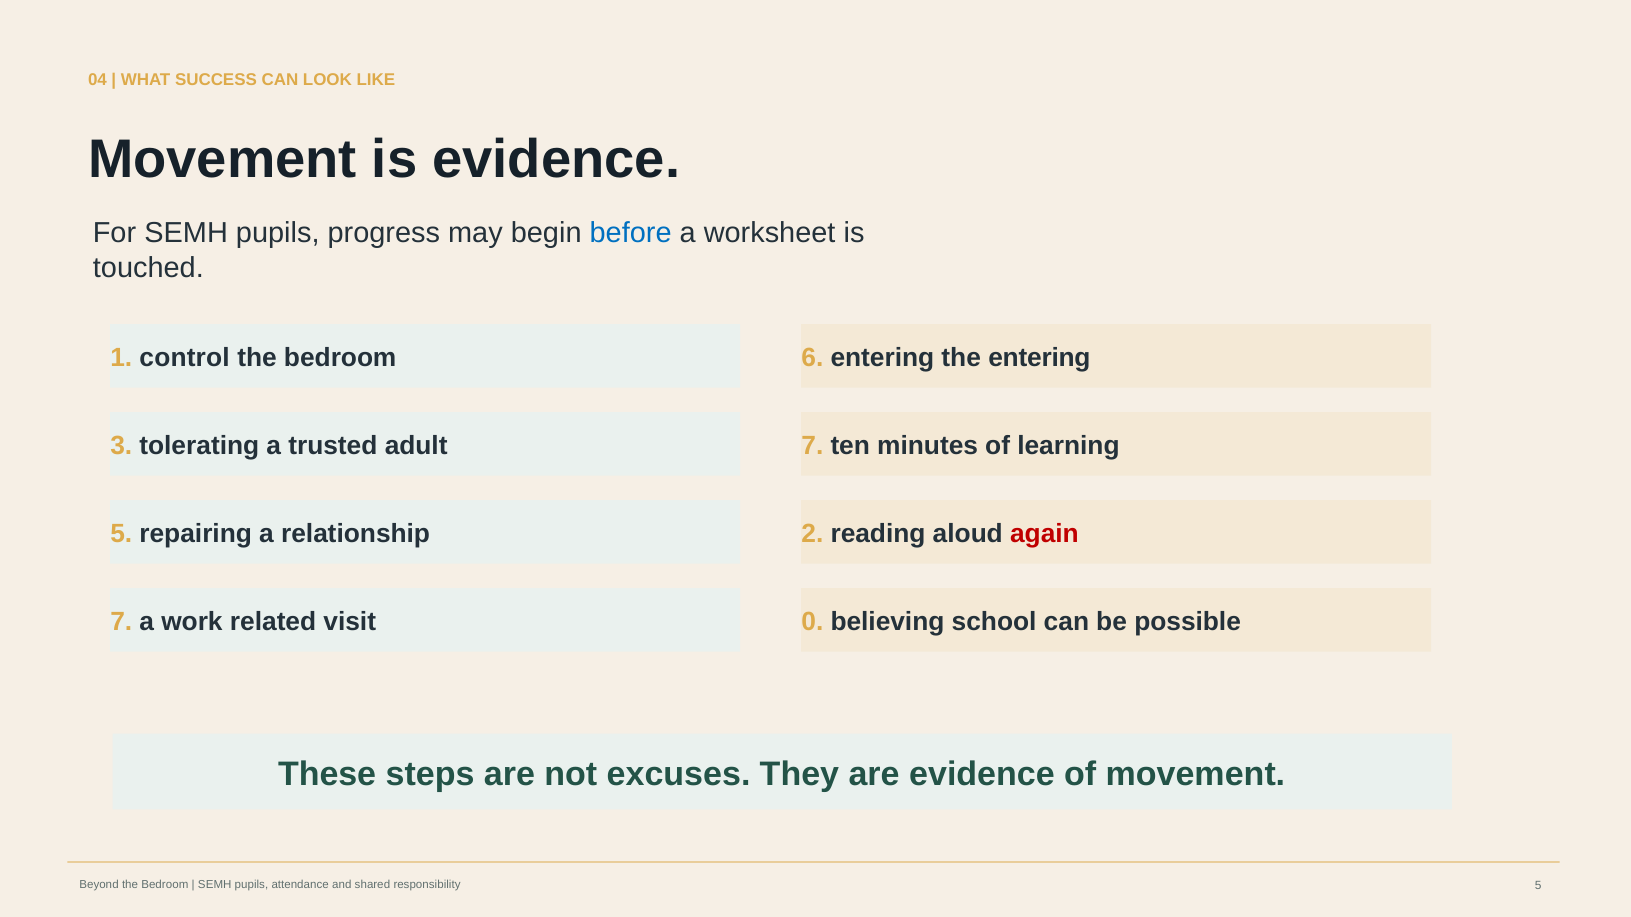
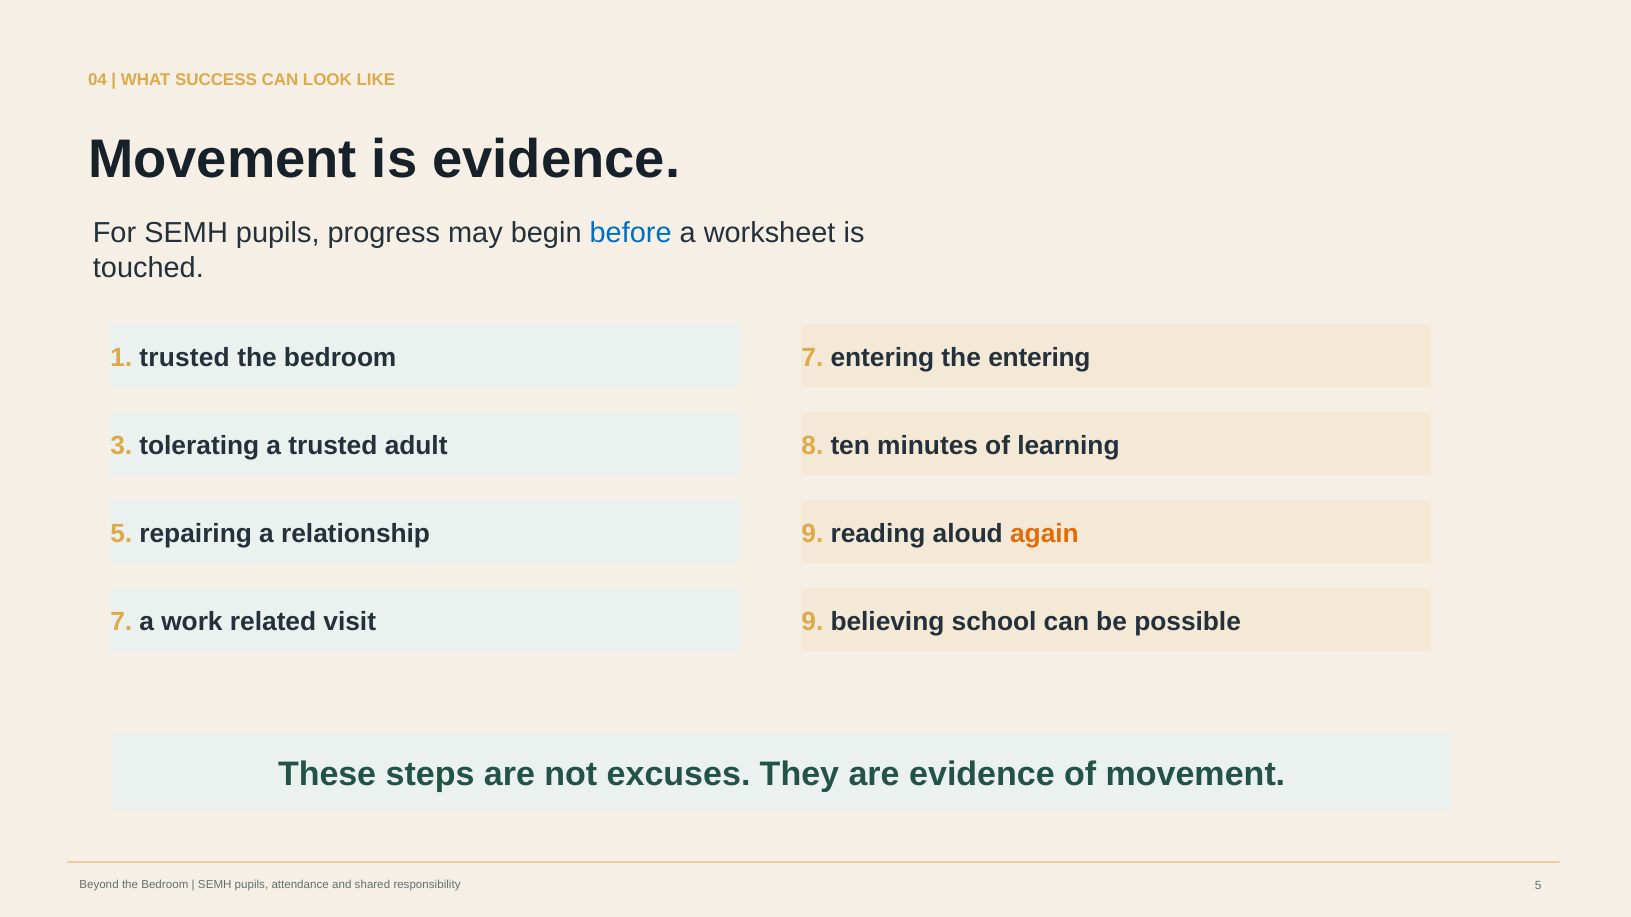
1 control: control -> trusted
bedroom 6: 6 -> 7
adult 7: 7 -> 8
relationship 2: 2 -> 9
again colour: red -> orange
visit 0: 0 -> 9
